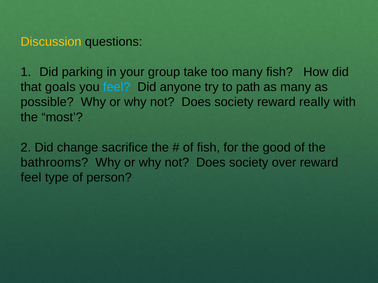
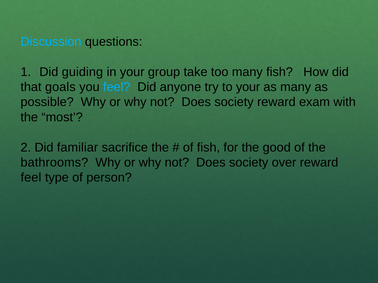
Discussion colour: yellow -> light blue
parking: parking -> guiding
to path: path -> your
really: really -> exam
change: change -> familiar
